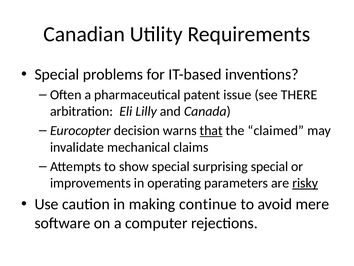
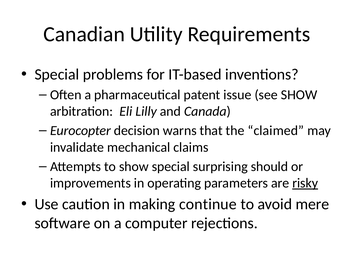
see THERE: THERE -> SHOW
that underline: present -> none
surprising special: special -> should
